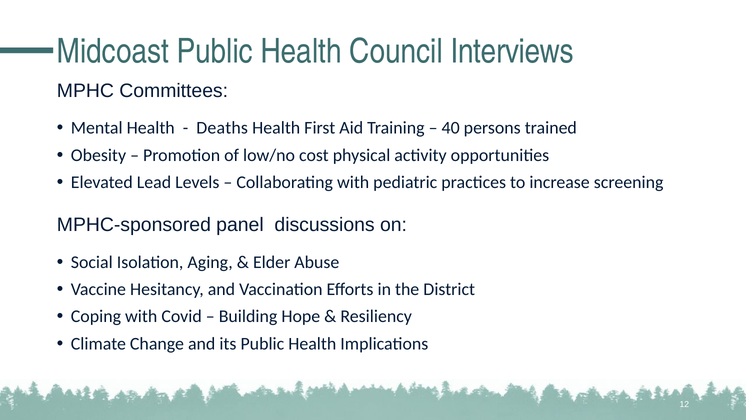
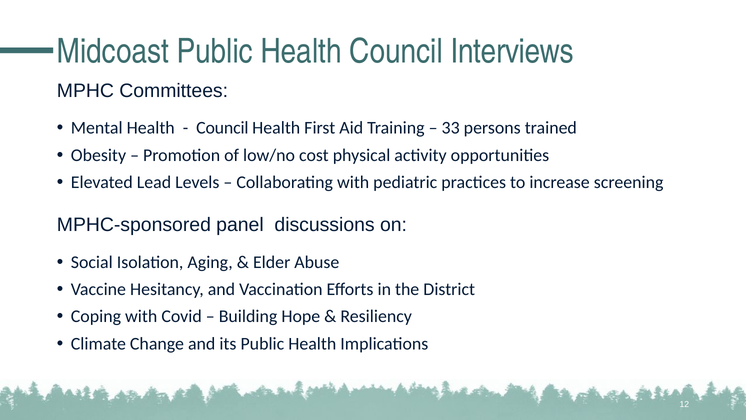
Deaths at (222, 128): Deaths -> Council
40: 40 -> 33
